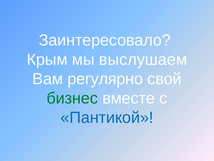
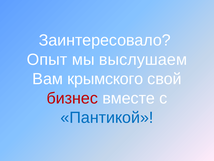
Крым: Крым -> Опыт
регулярно: регулярно -> крымского
бизнес colour: green -> red
